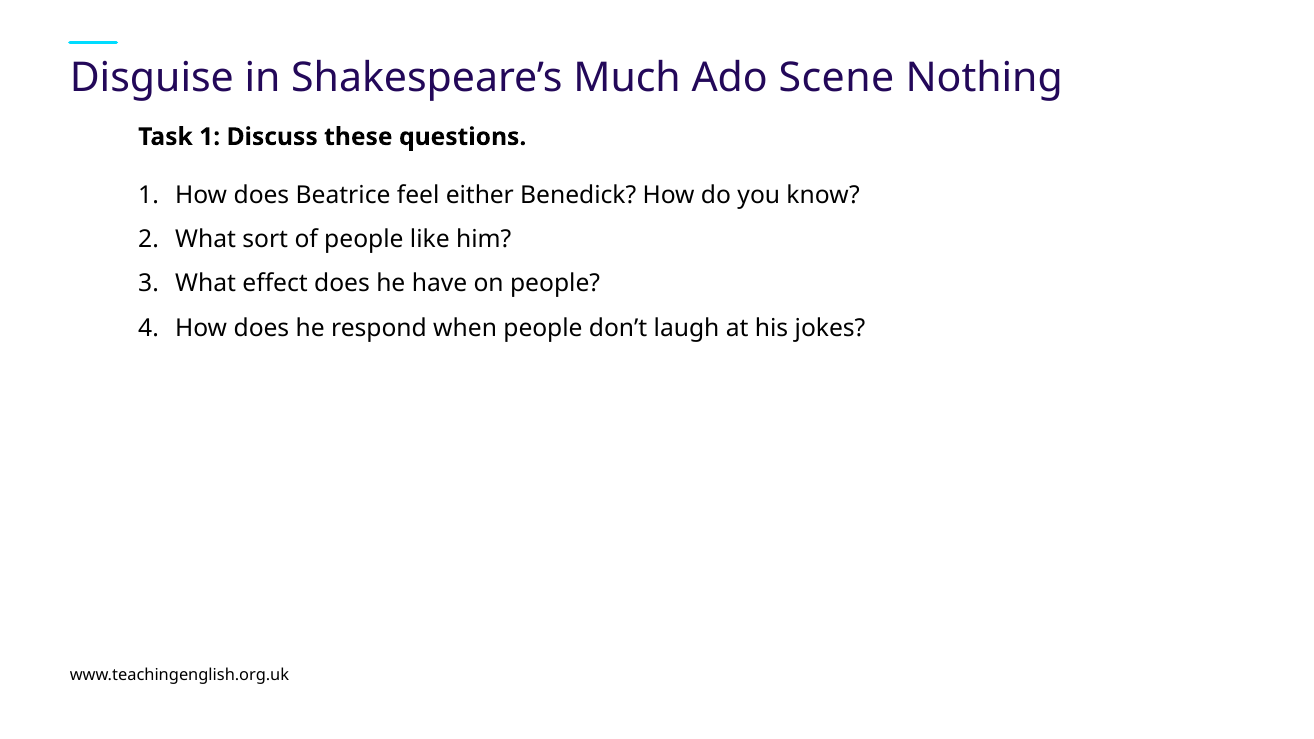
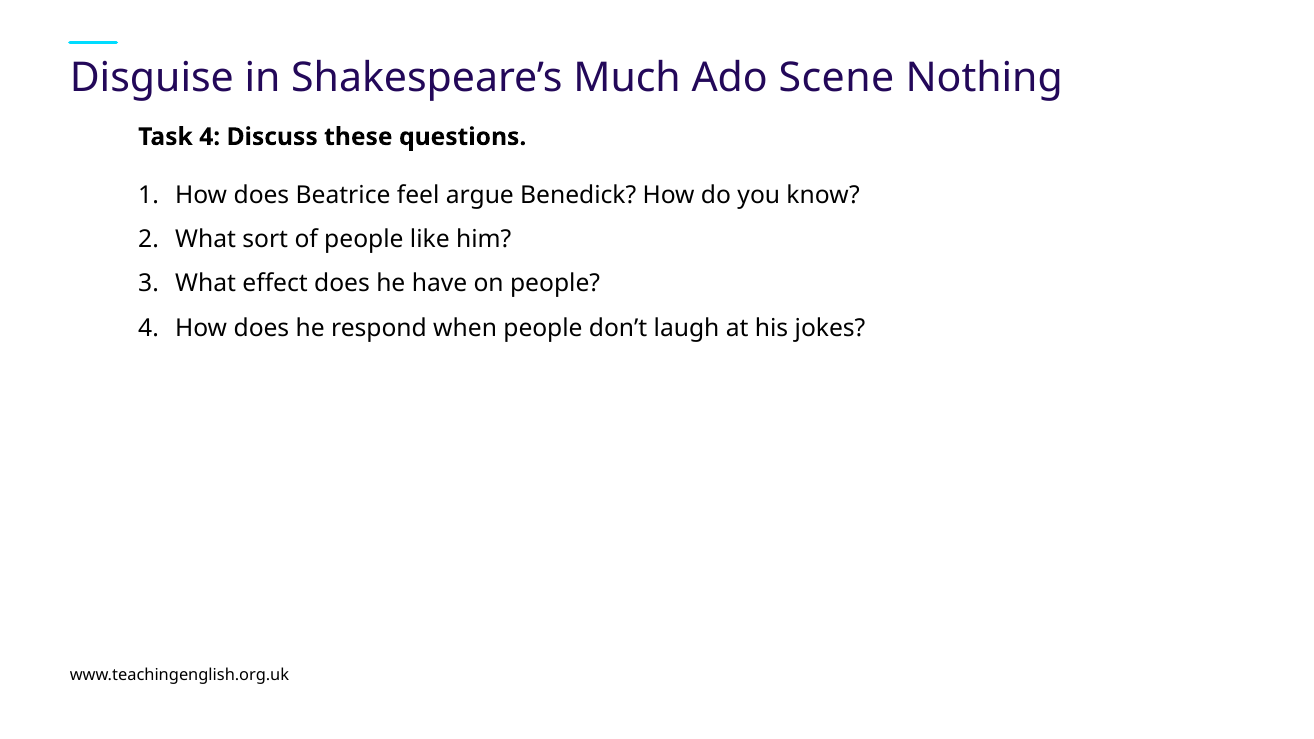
Task 1: 1 -> 4
either: either -> argue
